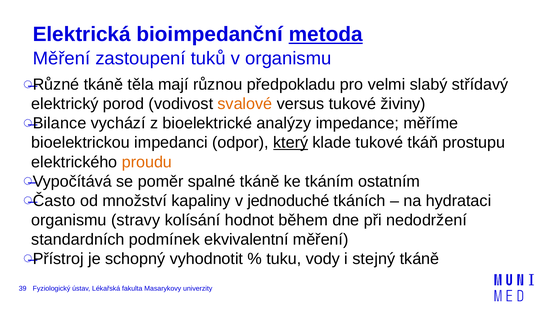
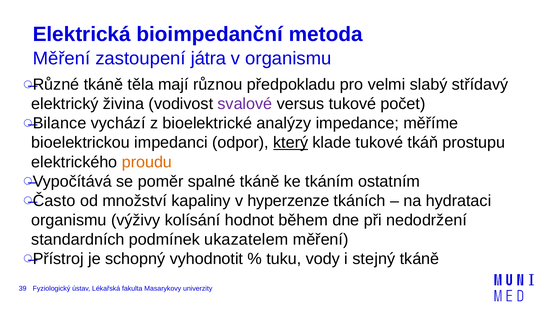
metoda underline: present -> none
tuků: tuků -> játra
porod: porod -> živina
svalové colour: orange -> purple
živiny: živiny -> počet
jednoduché: jednoduché -> hyperzenze
stravy: stravy -> výživy
ekvivalentní: ekvivalentní -> ukazatelem
